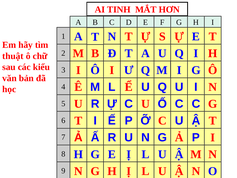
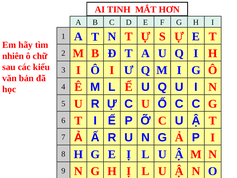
thuật: thuật -> nhiên
